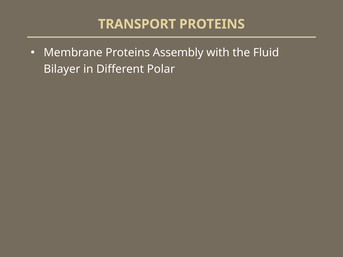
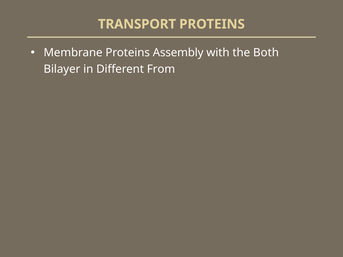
Fluid: Fluid -> Both
Polar: Polar -> From
